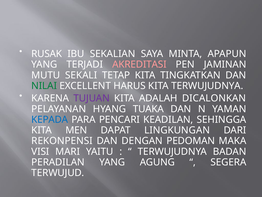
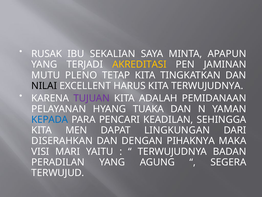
AKREDITASI colour: pink -> yellow
SEKALI: SEKALI -> PLENO
NILAI colour: green -> black
DICALONKAN: DICALONKAN -> PEMIDANAAN
REKONPENSI: REKONPENSI -> DISERAHKAN
PEDOMAN: PEDOMAN -> PIHAKNYA
